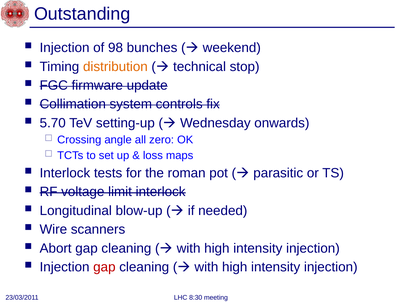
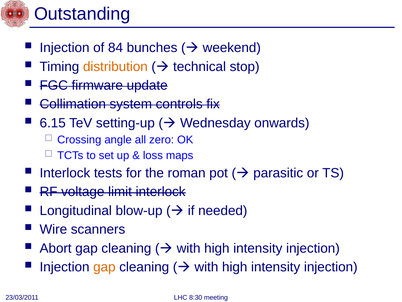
98: 98 -> 84
5.70: 5.70 -> 6.15
gap at (104, 267) colour: red -> orange
